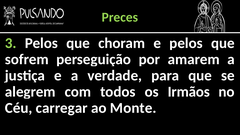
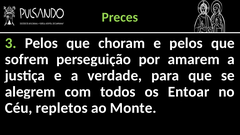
Irmãos: Irmãos -> Entoar
carregar: carregar -> repletos
